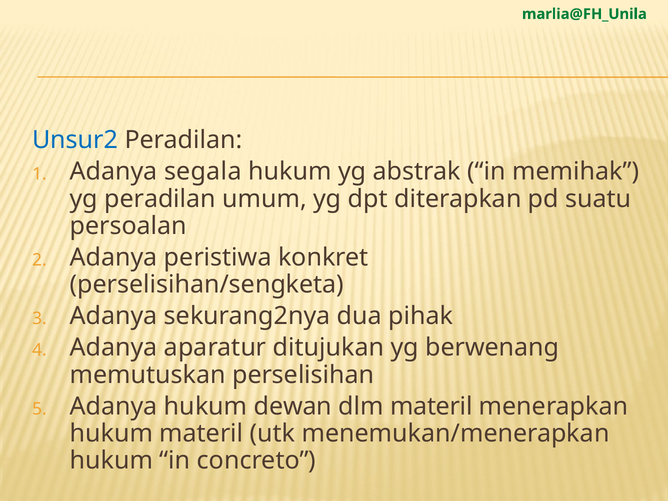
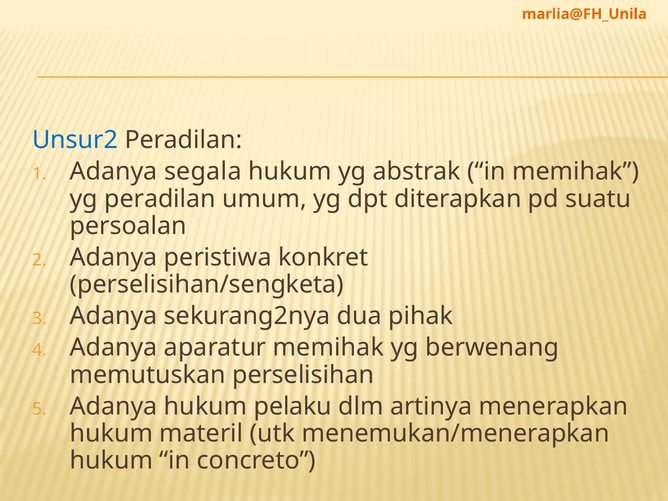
marlia@FH_Unila colour: green -> orange
aparatur ditujukan: ditujukan -> memihak
dewan: dewan -> pelaku
dlm materil: materil -> artinya
